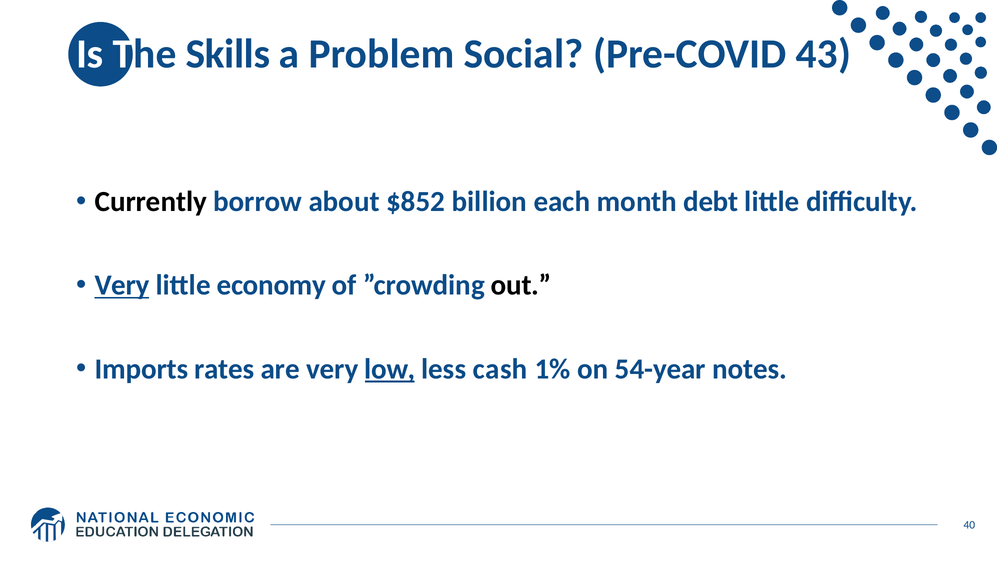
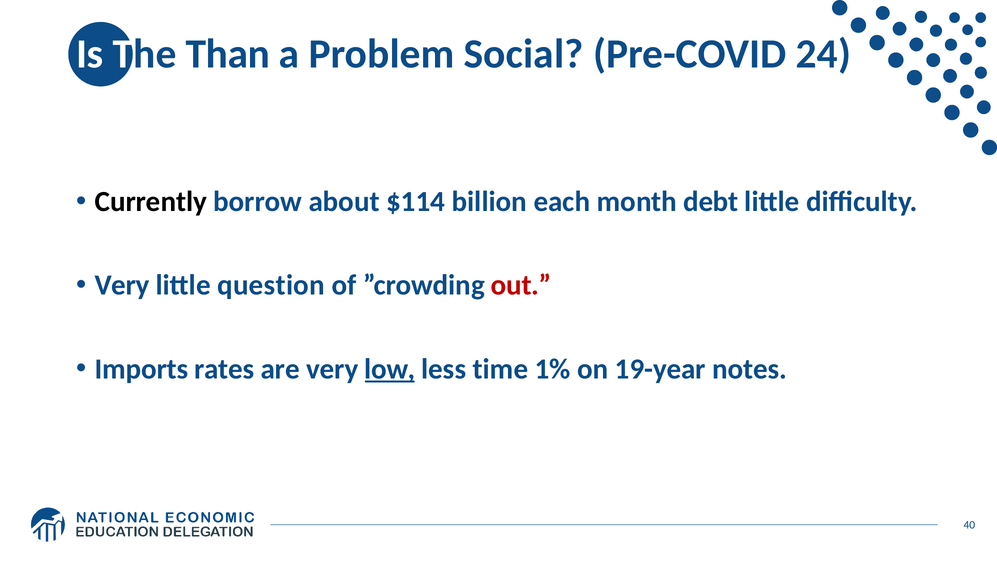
Skills: Skills -> Than
43: 43 -> 24
$852: $852 -> $114
Very at (122, 285) underline: present -> none
economy: economy -> question
out colour: black -> red
cash: cash -> time
54-year: 54-year -> 19-year
